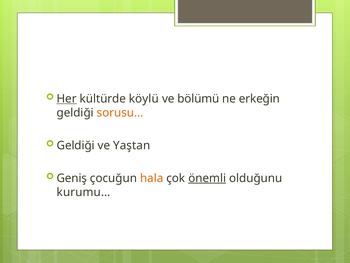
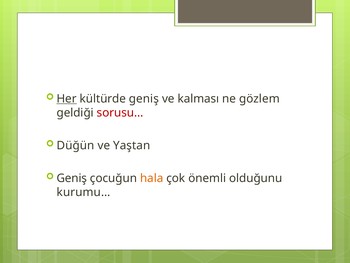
kültürde köylü: köylü -> geniş
bölümü: bölümü -> kalması
erkeğin: erkeğin -> gözlem
sorusu… colour: orange -> red
Geldiği at (76, 145): Geldiği -> Düğün
önemli underline: present -> none
